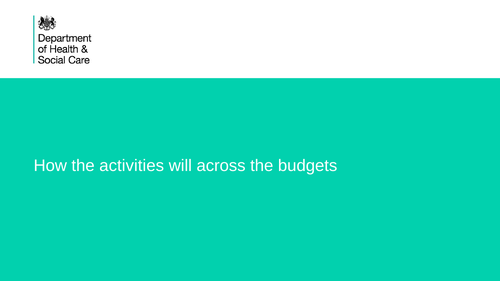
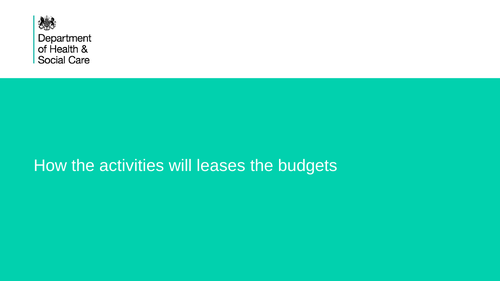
across: across -> leases
